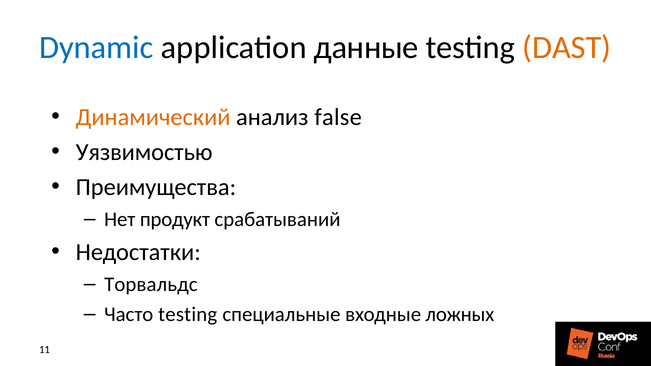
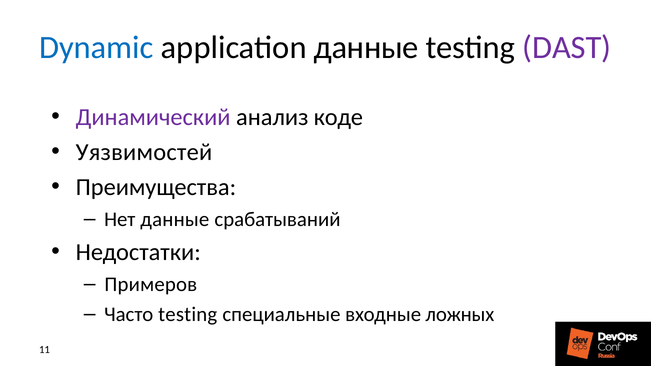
DAST colour: orange -> purple
Динамический colour: orange -> purple
false: false -> коде
Уязвимостью: Уязвимостью -> Уязвимостей
Нет продукт: продукт -> данные
Торвальдс: Торвальдс -> Примеров
